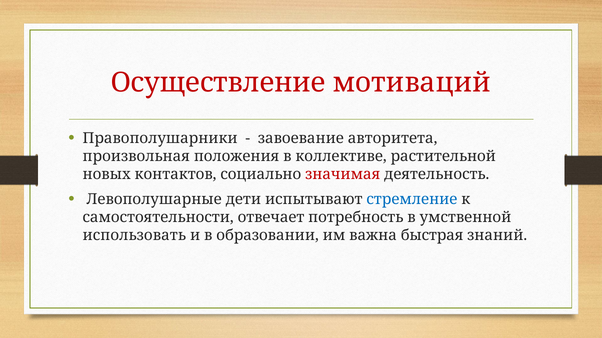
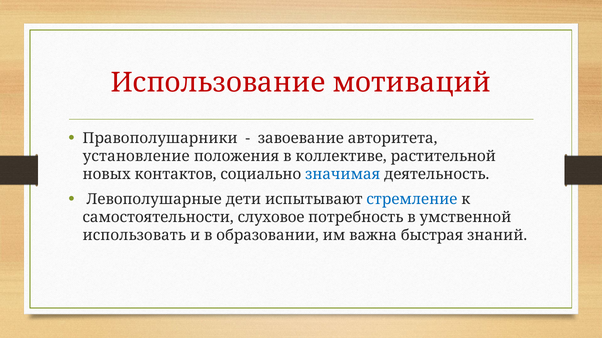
Осуществление: Осуществление -> Использование
произвольная: произвольная -> установление
значимая colour: red -> blue
отвечает: отвечает -> слуховое
